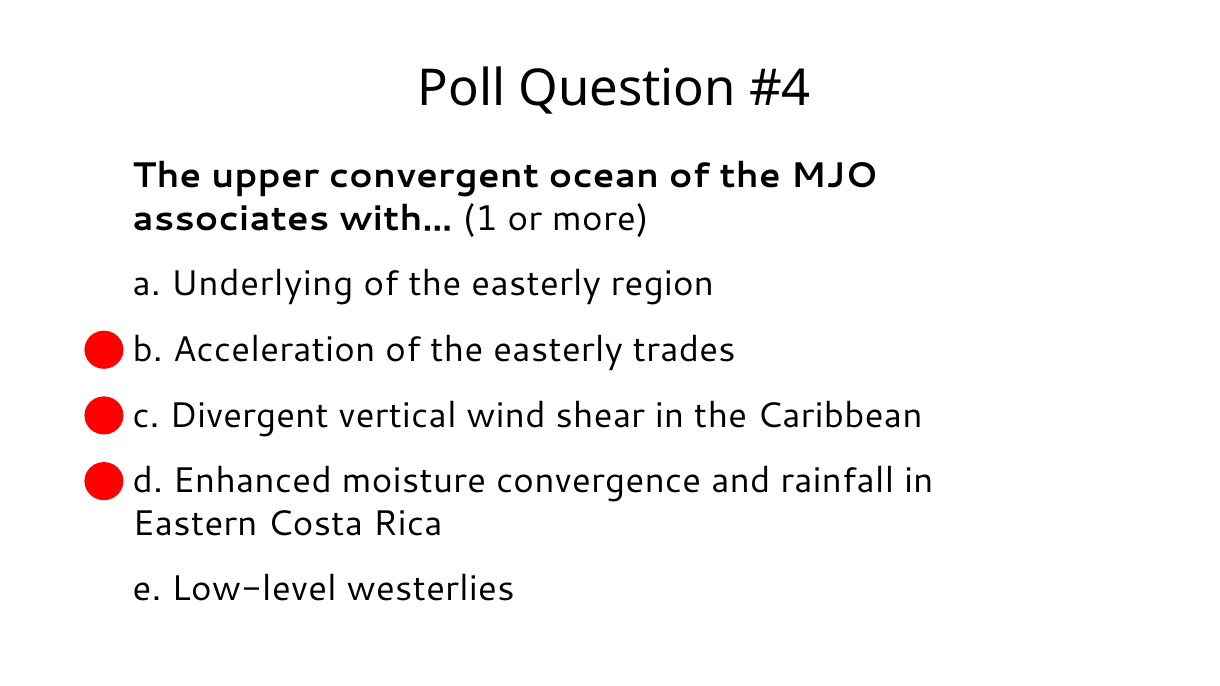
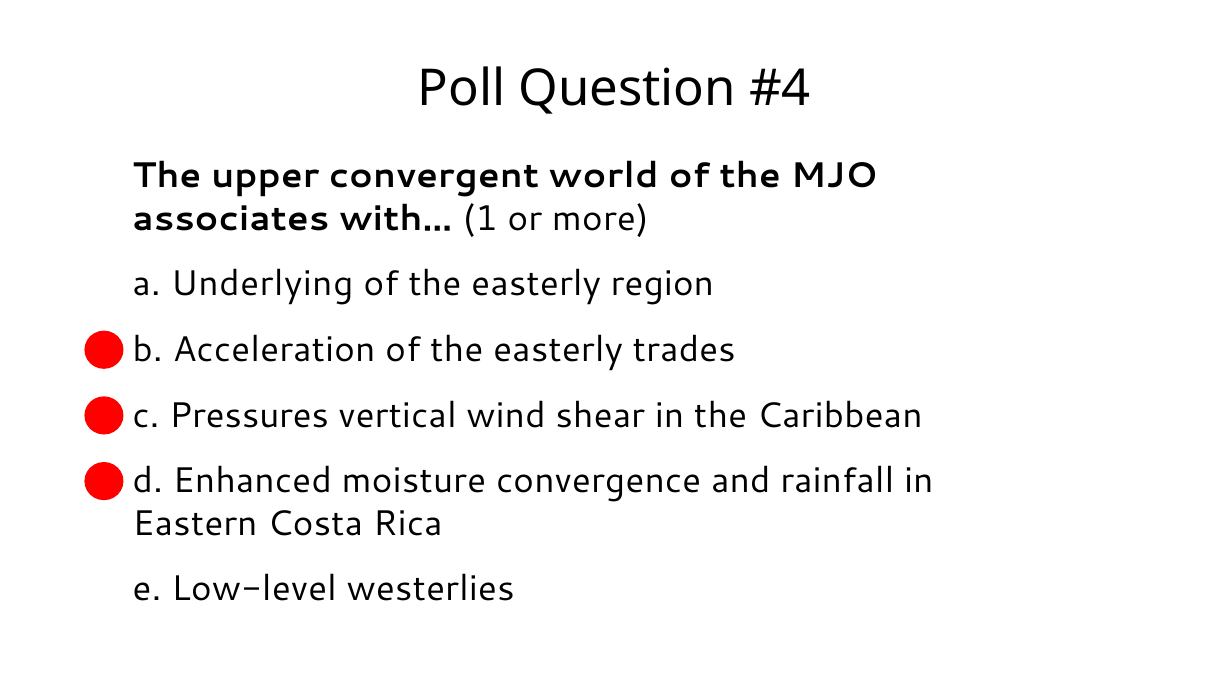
ocean: ocean -> world
Divergent: Divergent -> Pressures
